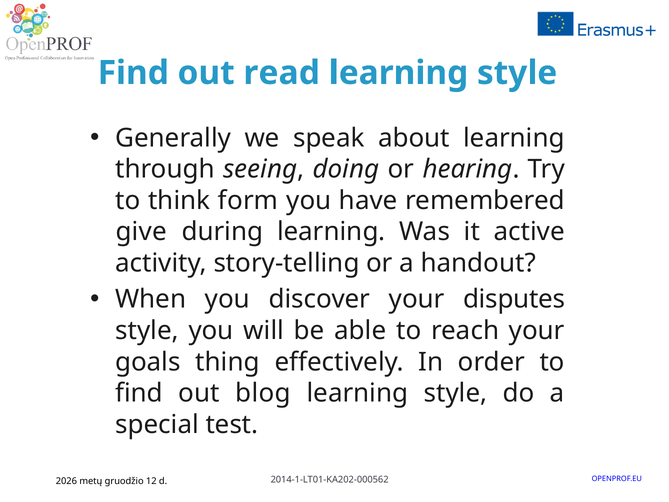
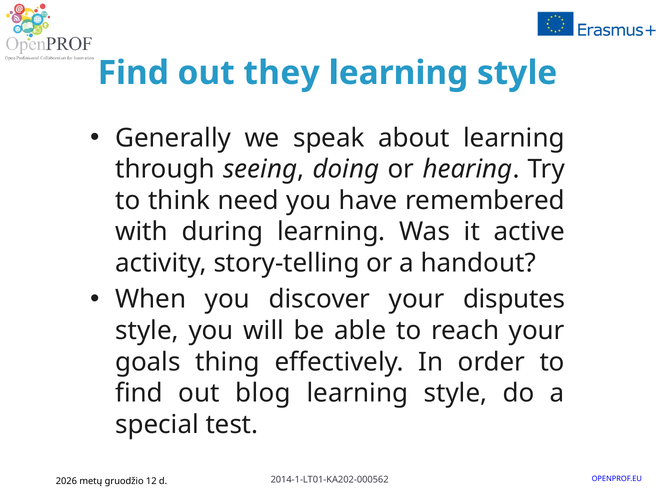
read: read -> they
form: form -> need
give: give -> with
